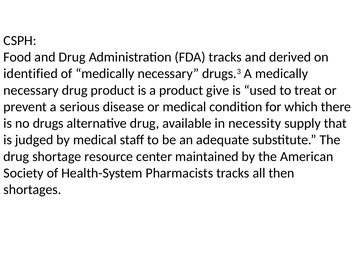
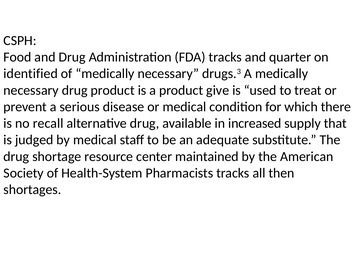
derived: derived -> quarter
drugs: drugs -> recall
necessity: necessity -> increased
